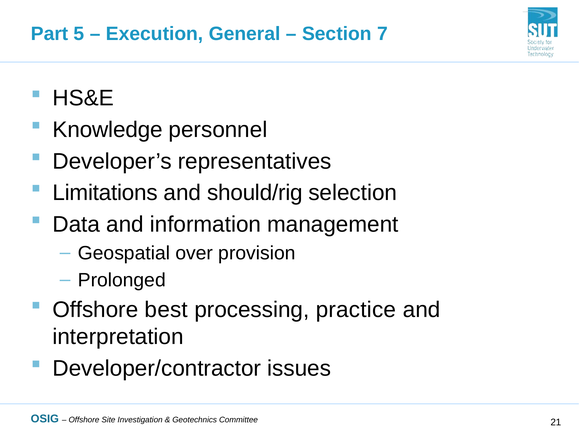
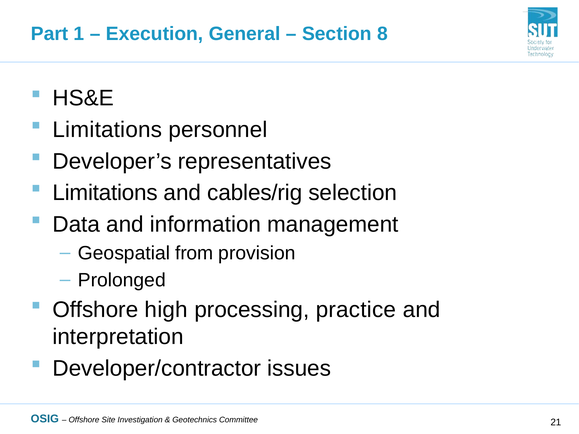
5: 5 -> 1
7: 7 -> 8
Knowledge at (108, 130): Knowledge -> Limitations
should/rig: should/rig -> cables/rig
over: over -> from
best: best -> high
